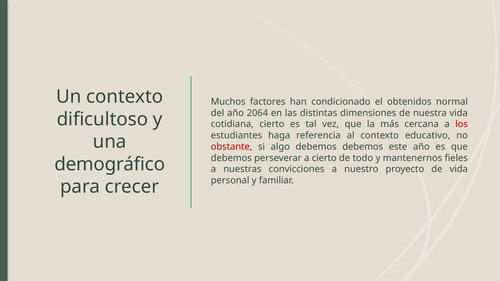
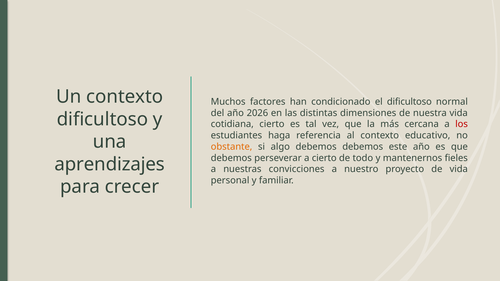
el obtenidos: obtenidos -> dificultoso
2064: 2064 -> 2026
obstante colour: red -> orange
demográfico: demográfico -> aprendizajes
